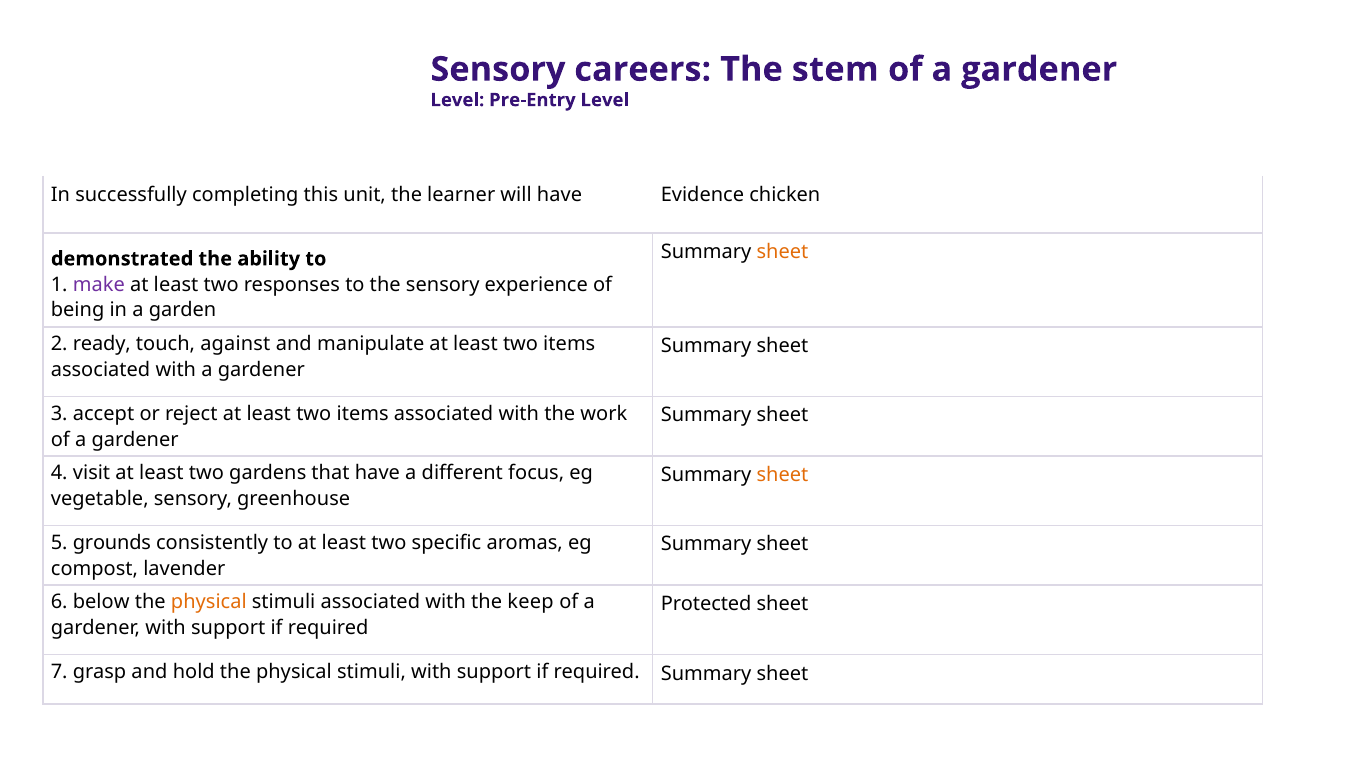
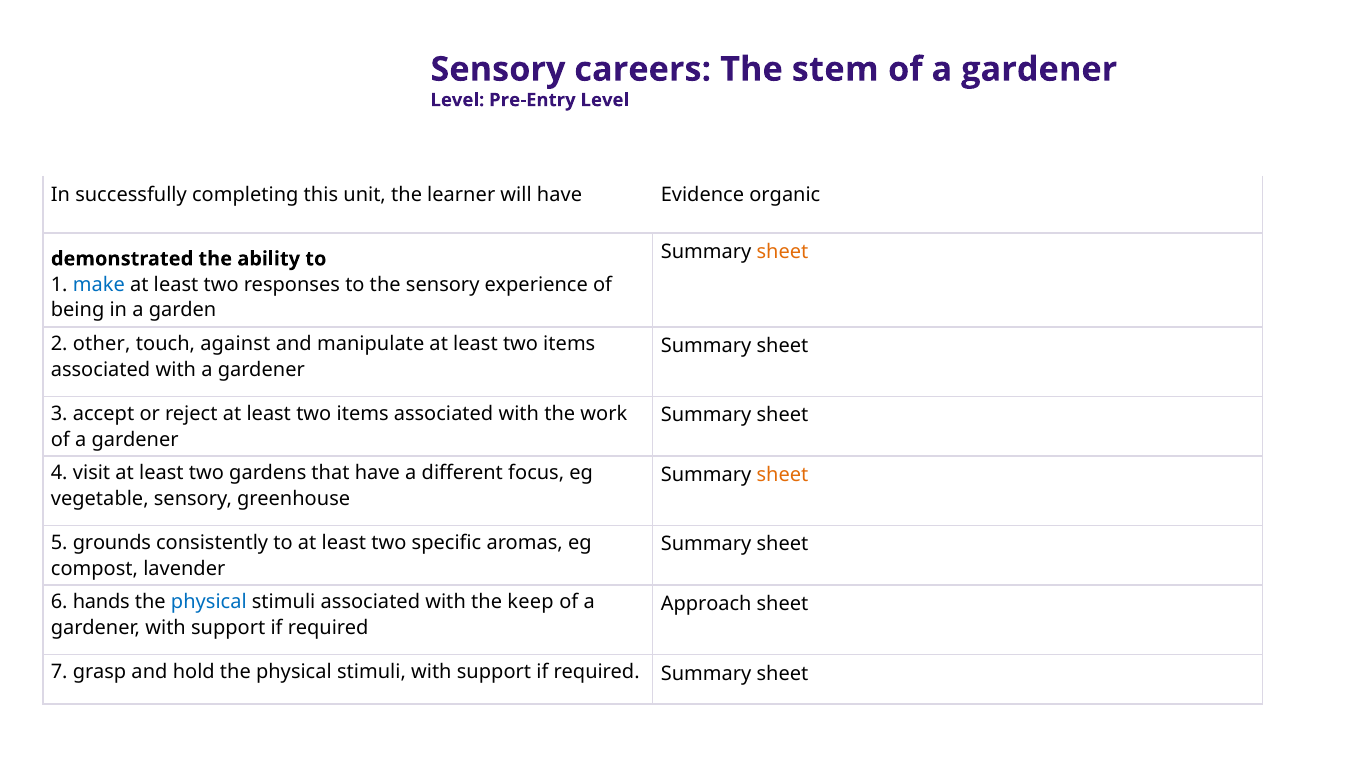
chicken: chicken -> organic
make colour: purple -> blue
ready: ready -> other
below: below -> hands
physical at (209, 602) colour: orange -> blue
Protected: Protected -> Approach
